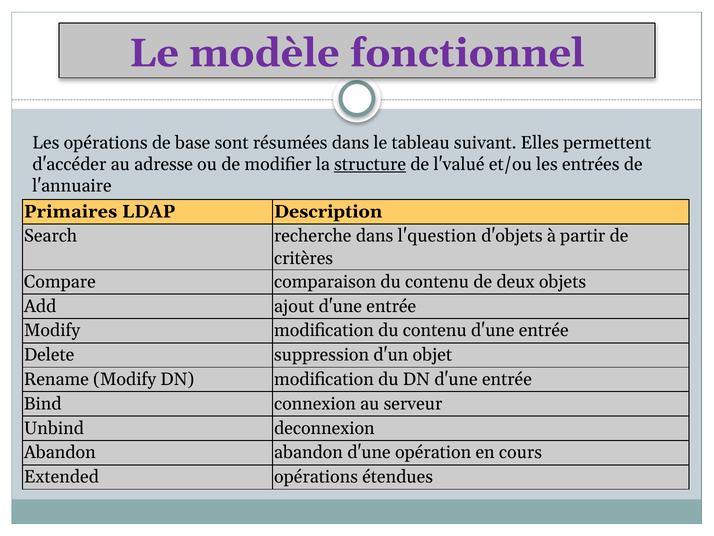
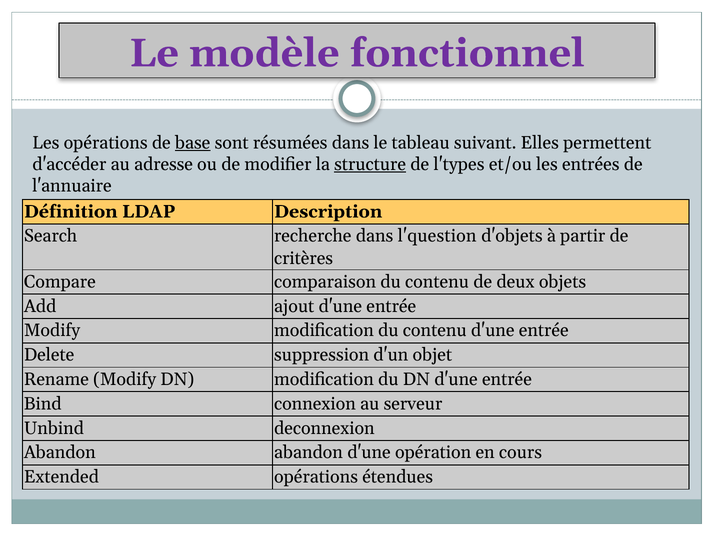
base underline: none -> present
l'valué: l'valué -> l'types
Primaires: Primaires -> Définition
